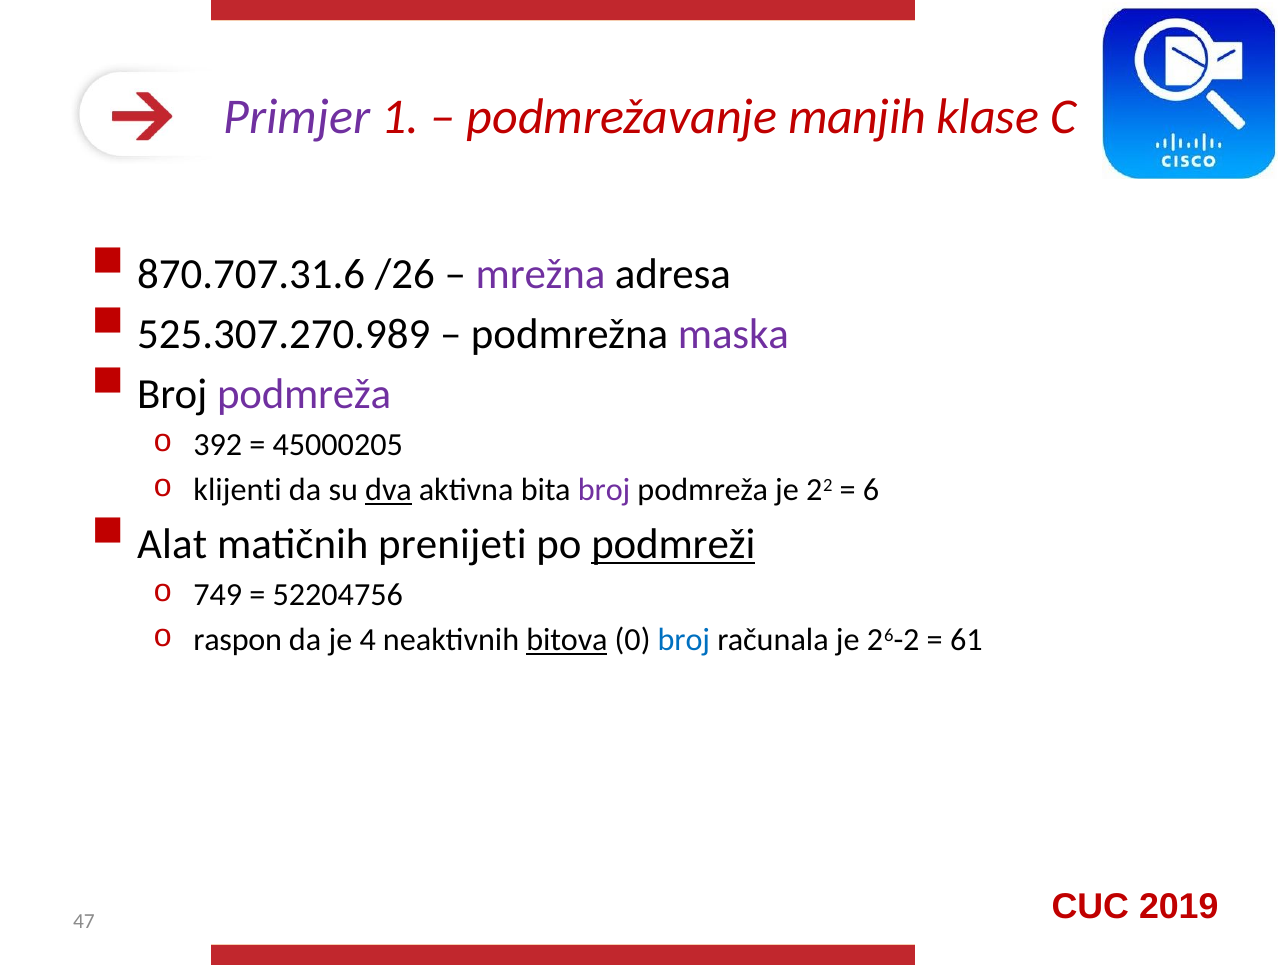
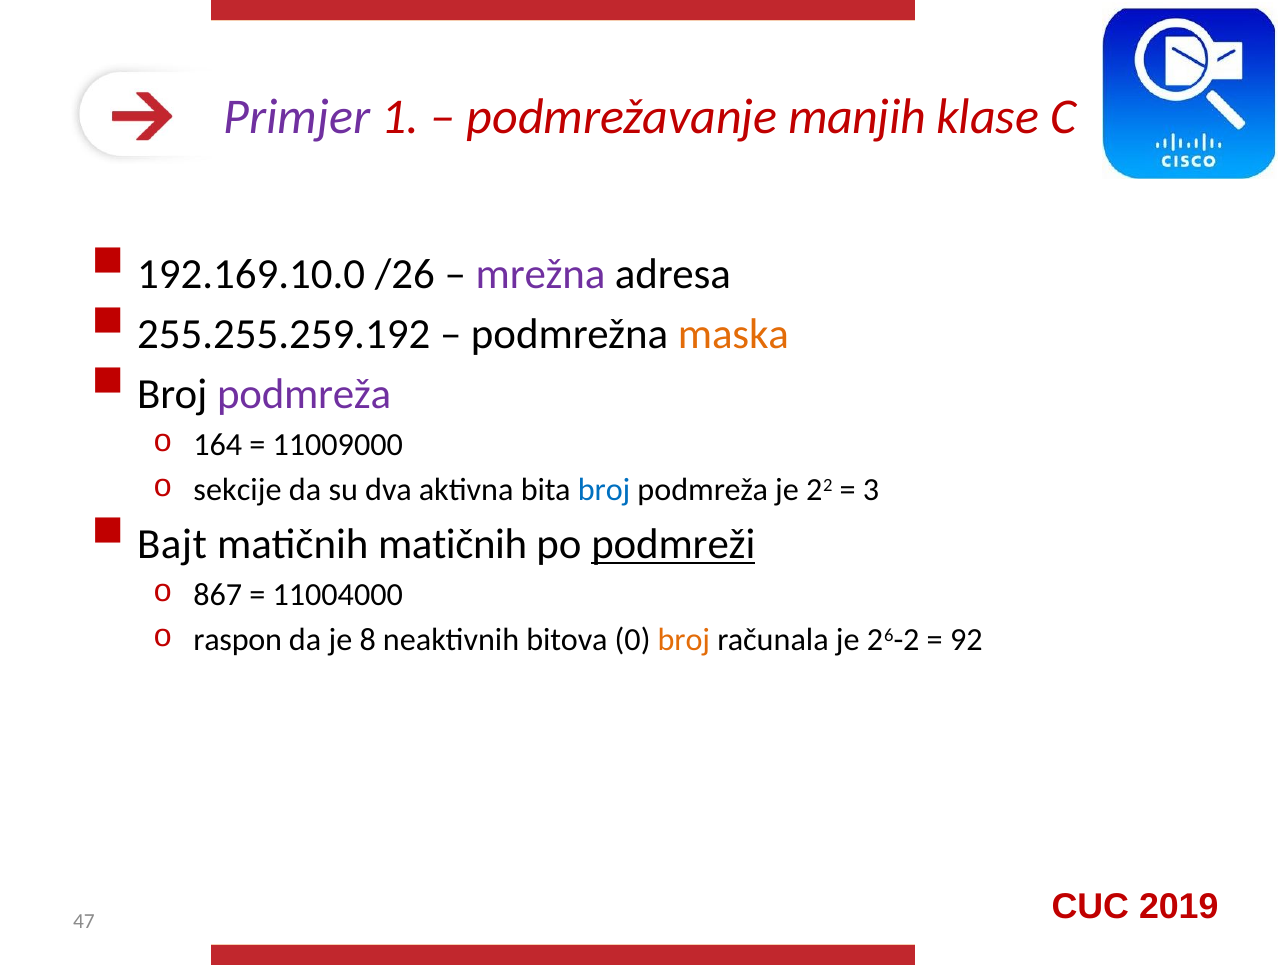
870.707.31.6: 870.707.31.6 -> 192.169.10.0
525.307.270.989: 525.307.270.989 -> 255.255.259.192
maska colour: purple -> orange
392: 392 -> 164
45000205: 45000205 -> 11009000
klijenti: klijenti -> sekcije
dva underline: present -> none
broj at (604, 490) colour: purple -> blue
6: 6 -> 3
Alat: Alat -> Bajt
matičnih prenijeti: prenijeti -> matičnih
749: 749 -> 867
52204756: 52204756 -> 11004000
4: 4 -> 8
bitova underline: present -> none
broj at (684, 641) colour: blue -> orange
61: 61 -> 92
